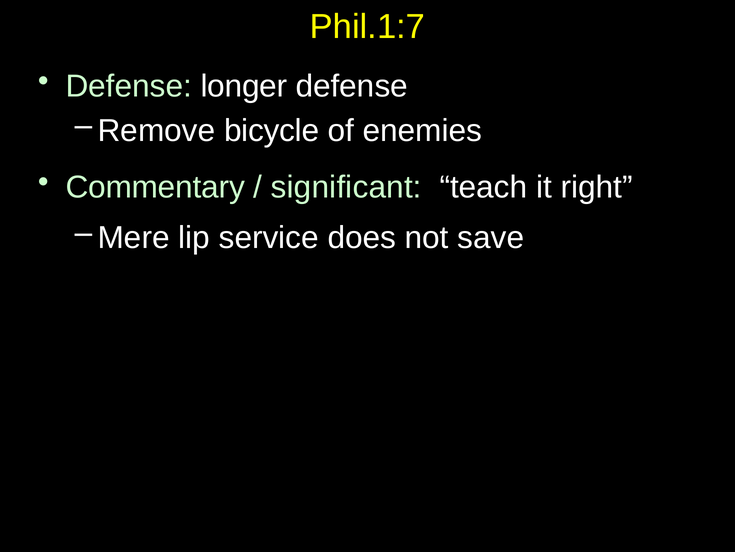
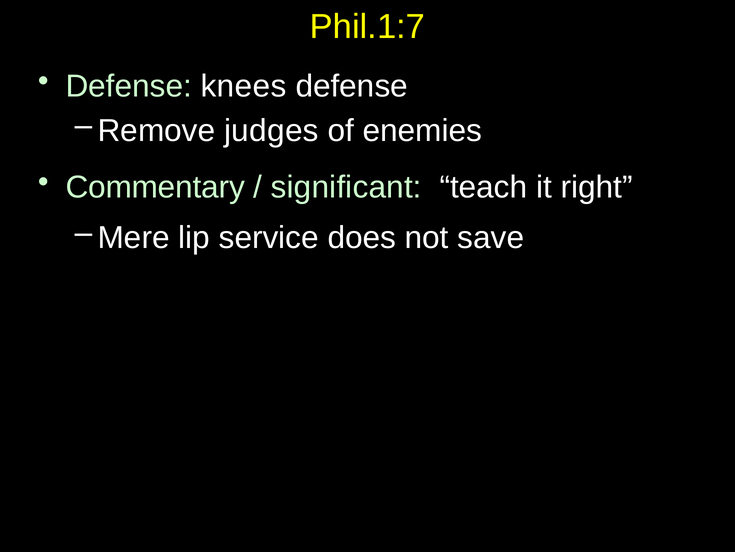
longer: longer -> knees
bicycle: bicycle -> judges
